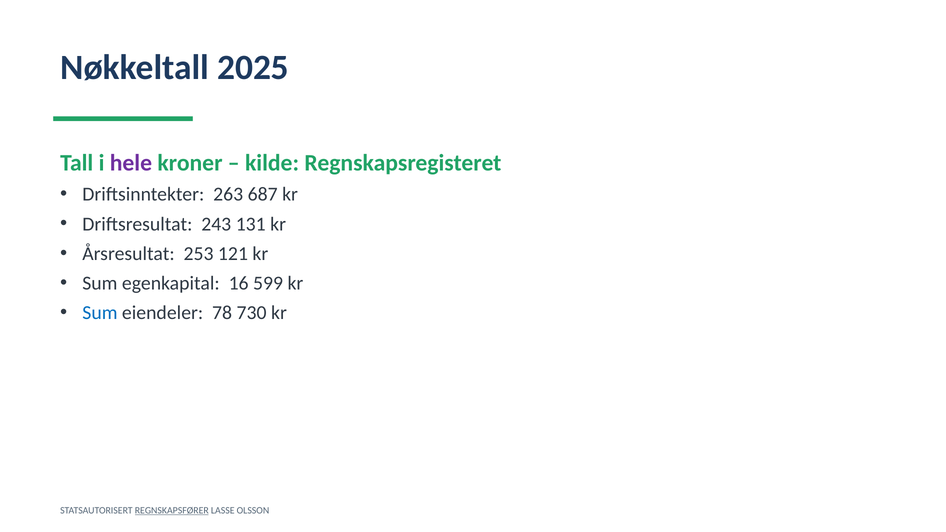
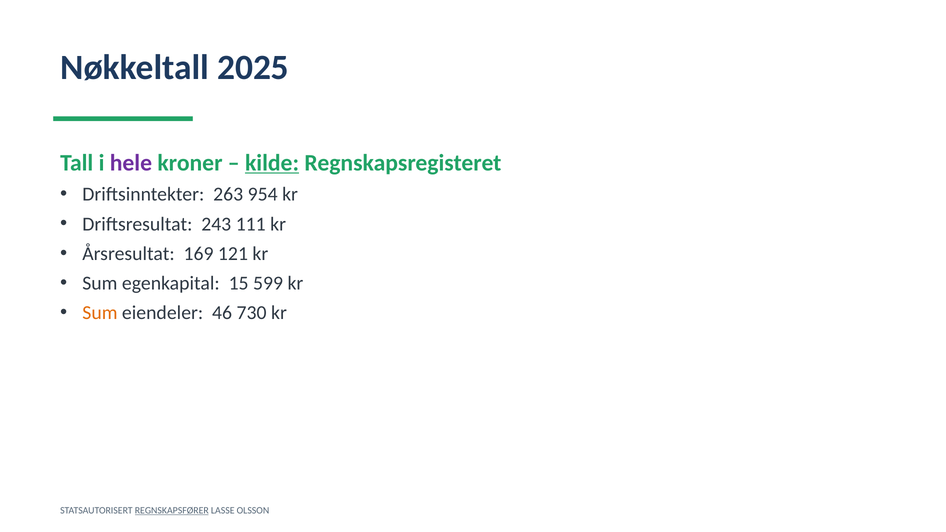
kilde underline: none -> present
687: 687 -> 954
131: 131 -> 111
253: 253 -> 169
16: 16 -> 15
Sum at (100, 313) colour: blue -> orange
78: 78 -> 46
